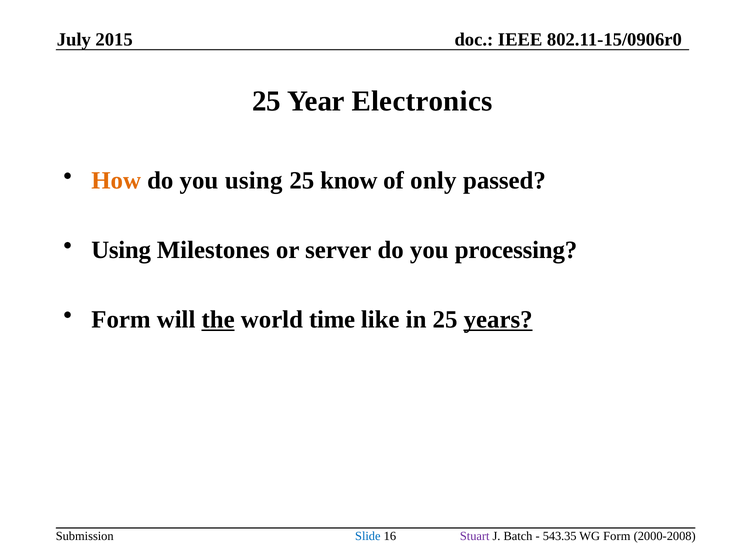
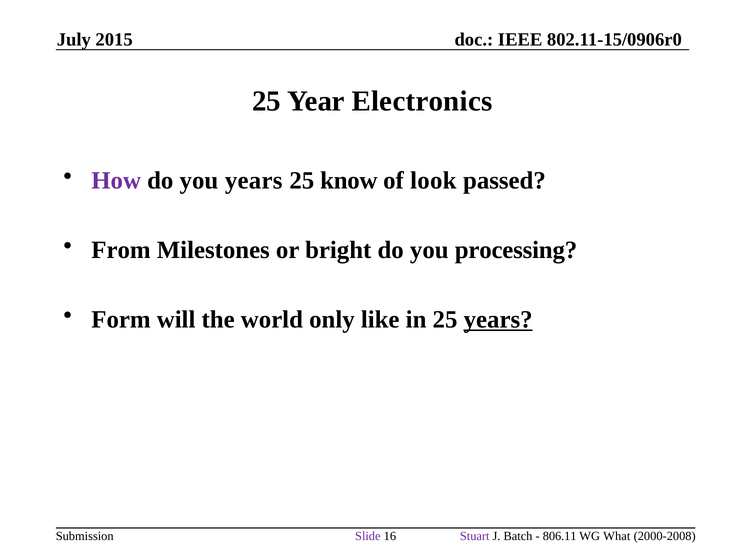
How colour: orange -> purple
you using: using -> years
only: only -> look
Using at (121, 250): Using -> From
server: server -> bright
the underline: present -> none
time: time -> only
Slide colour: blue -> purple
543.35: 543.35 -> 806.11
WG Form: Form -> What
